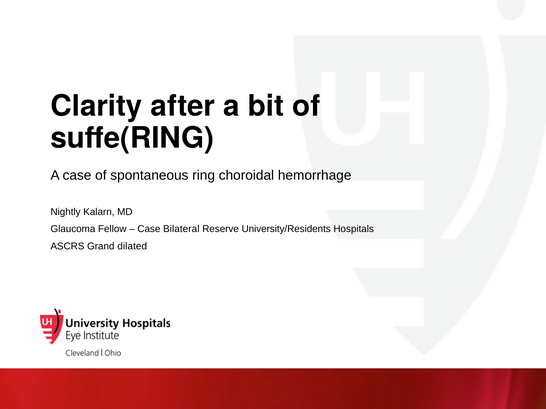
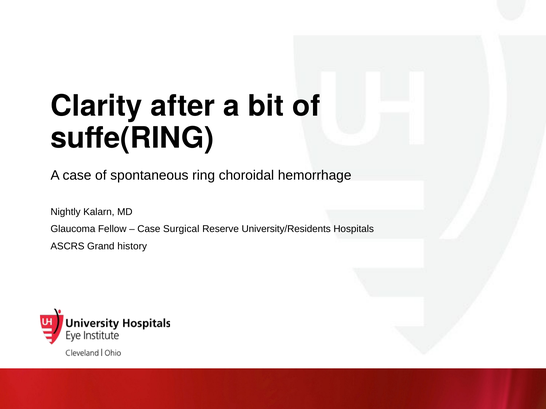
Bilateral: Bilateral -> Surgical
dilated: dilated -> history
